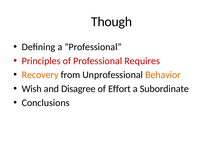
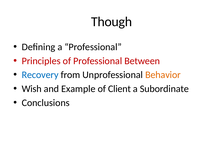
Requires: Requires -> Between
Recovery colour: orange -> blue
Disagree: Disagree -> Example
Effort: Effort -> Client
